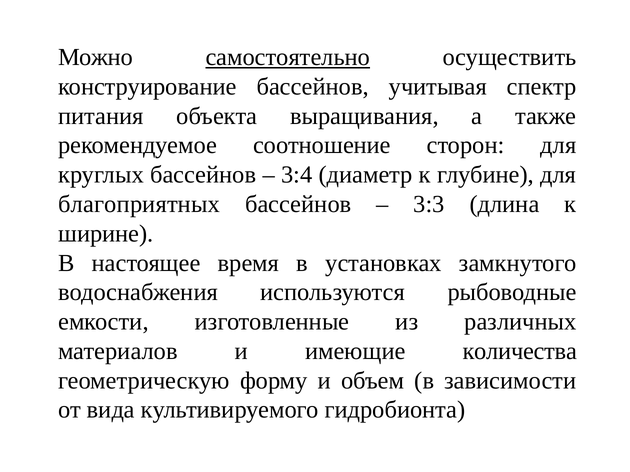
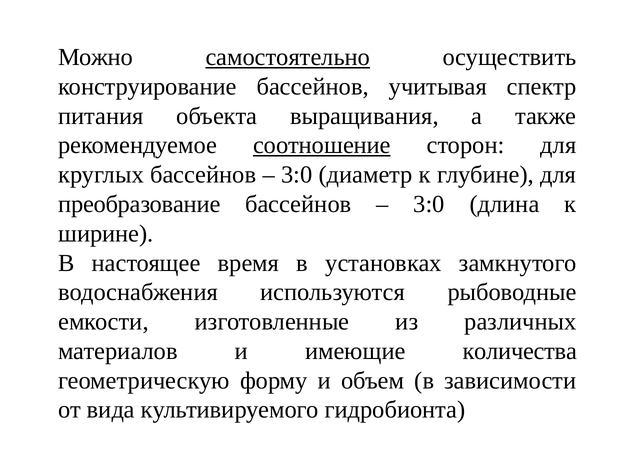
соотношение underline: none -> present
3:4 at (297, 175): 3:4 -> 3:0
благоприятных: благоприятных -> преобразование
3:3 at (429, 204): 3:3 -> 3:0
